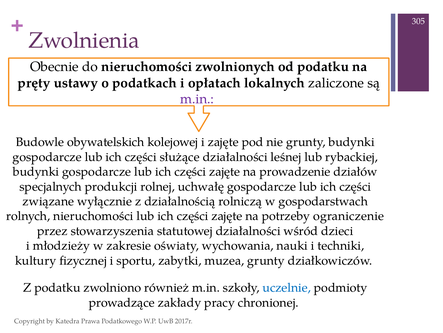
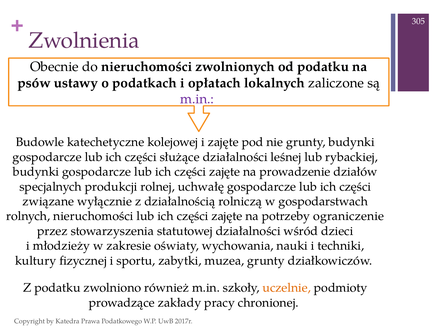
pręty: pręty -> psów
obywatelskich: obywatelskich -> katechetyczne
uczelnie colour: blue -> orange
